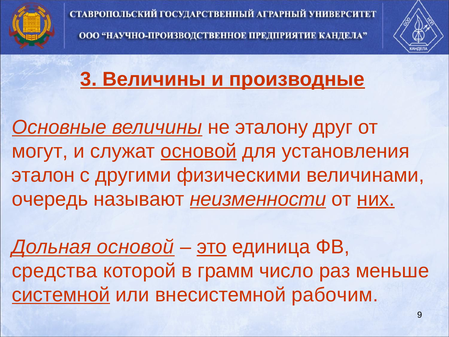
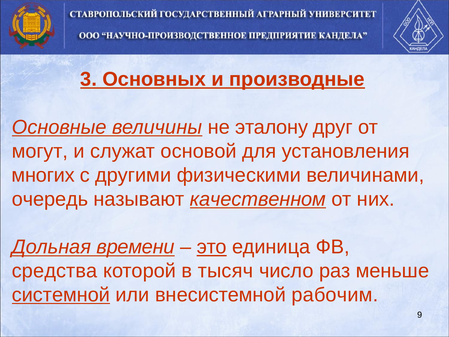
3 Величины: Величины -> Основных
основой at (199, 151) underline: present -> none
эталон: эталон -> многих
неизменности: неизменности -> качественном
них underline: present -> none
Дольная основой: основой -> времени
грамм: грамм -> тысяч
